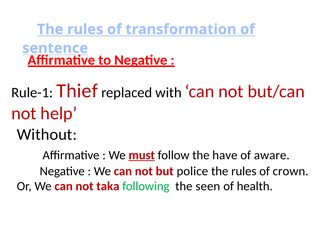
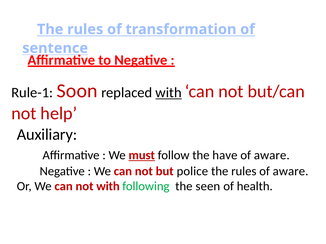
Thief: Thief -> Soon
with at (169, 93) underline: none -> present
Without: Without -> Auxiliary
rules of crown: crown -> aware
not taka: taka -> with
